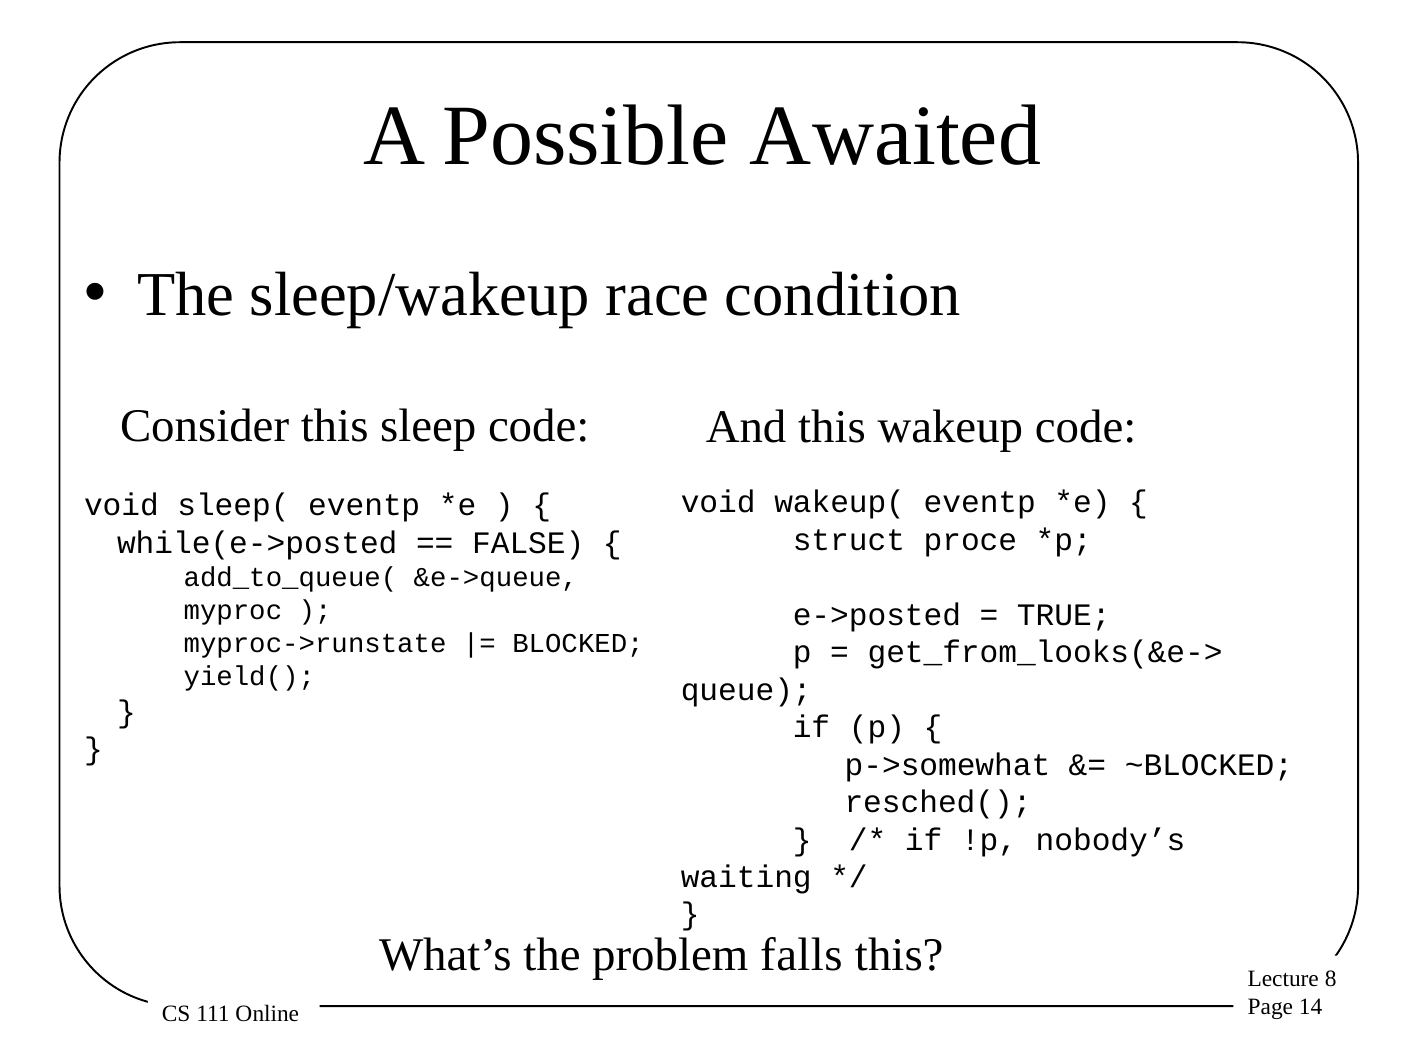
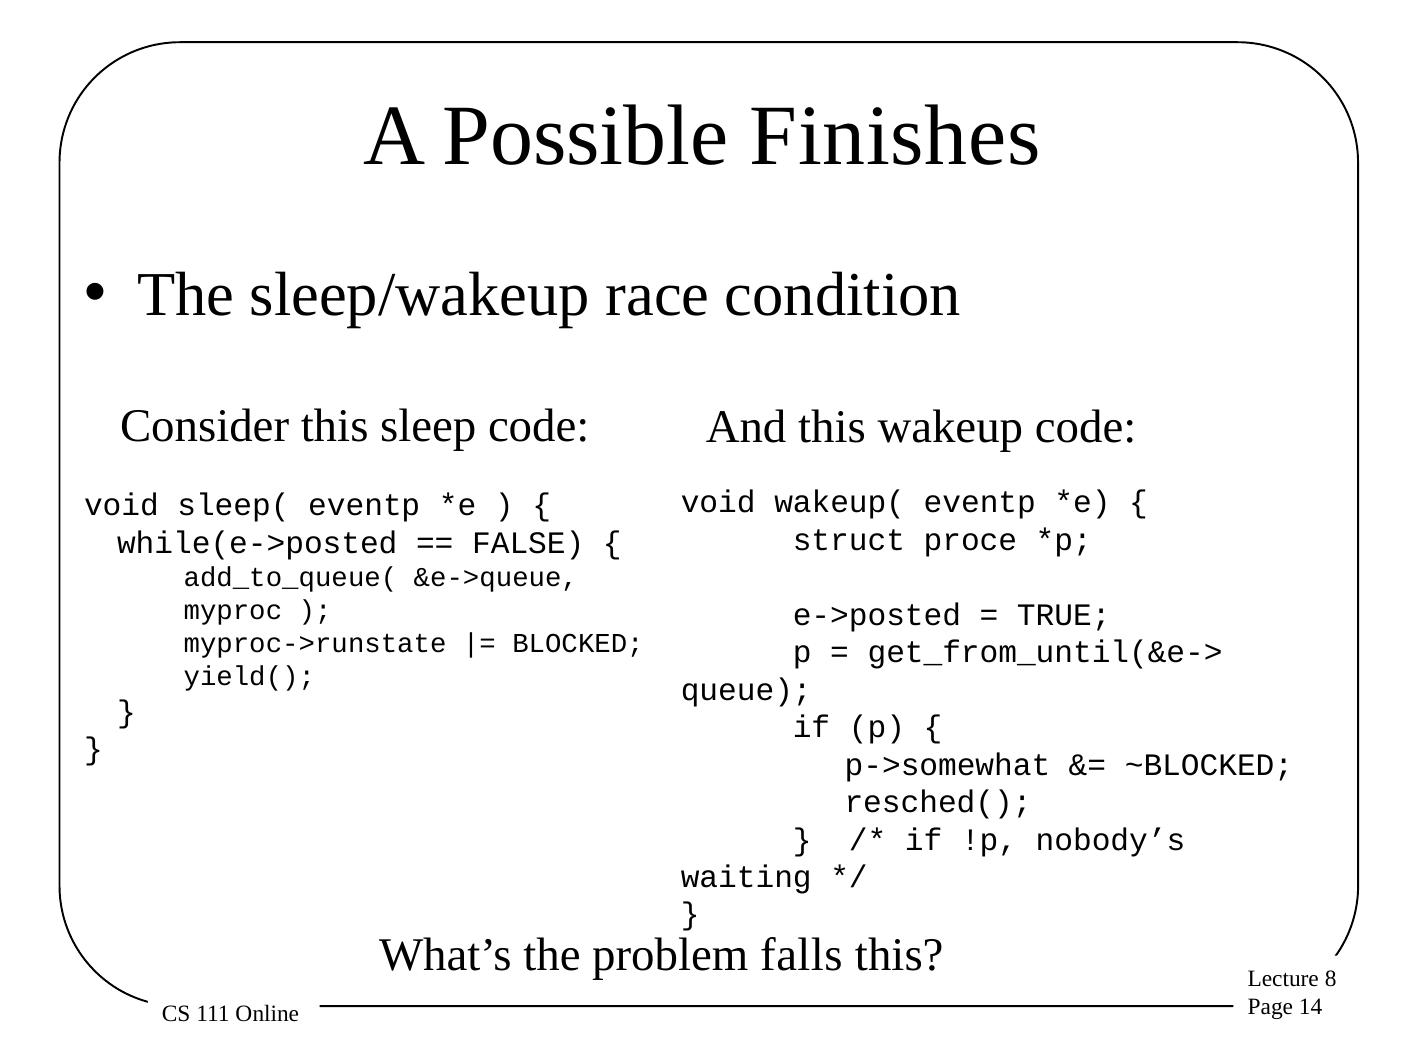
Awaited: Awaited -> Finishes
get_from_looks(&e->: get_from_looks(&e-> -> get_from_until(&e->
